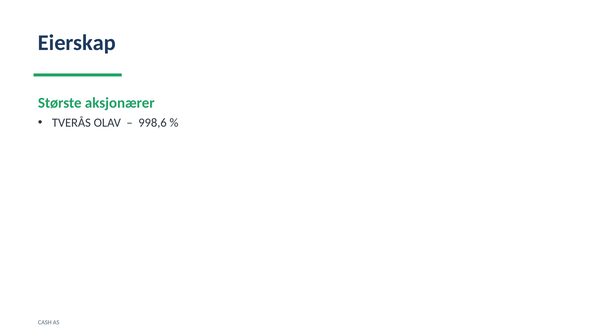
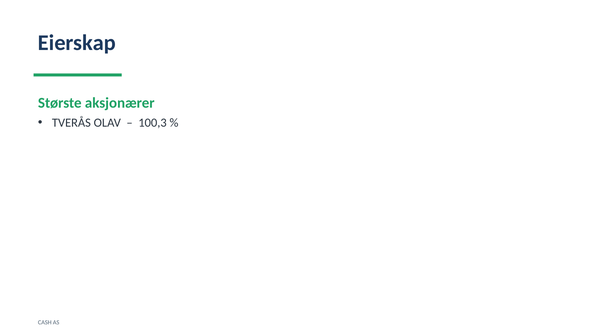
998,6: 998,6 -> 100,3
